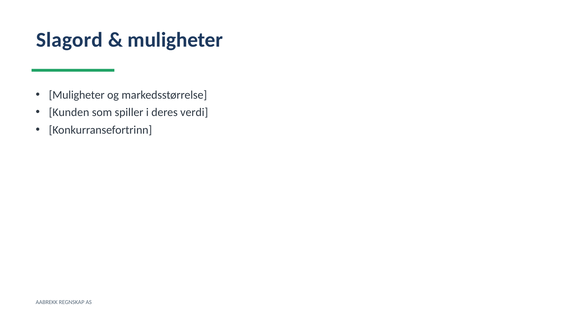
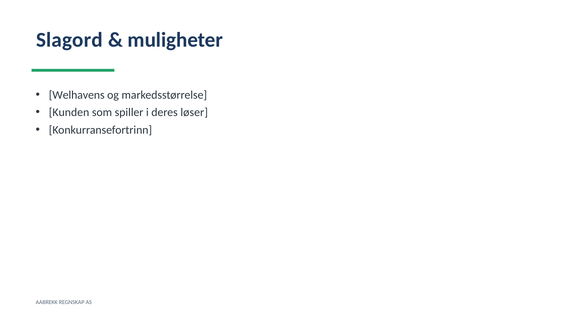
Muligheter at (77, 95): Muligheter -> Welhavens
verdi: verdi -> løser
